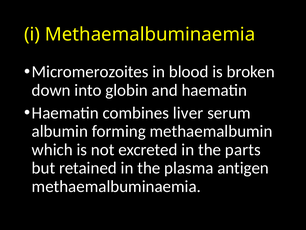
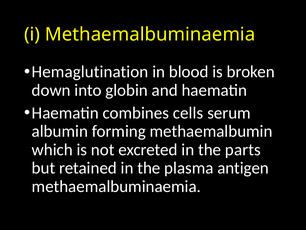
Micromerozoites: Micromerozoites -> Hemaglutination
liver: liver -> cells
